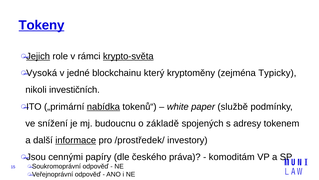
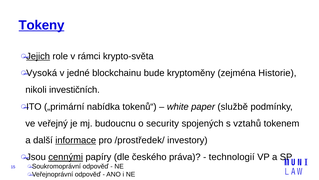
krypto-světa underline: present -> none
který: který -> bude
Typicky: Typicky -> Historie
nabídka underline: present -> none
snížení: snížení -> veřejný
základě: základě -> security
adresy: adresy -> vztahů
cennými underline: none -> present
komoditám: komoditám -> technologií
